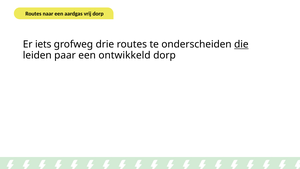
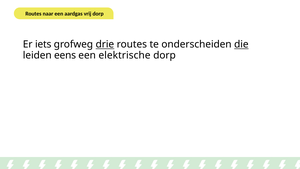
drie underline: none -> present
paar: paar -> eens
ontwikkeld: ontwikkeld -> elektrische
